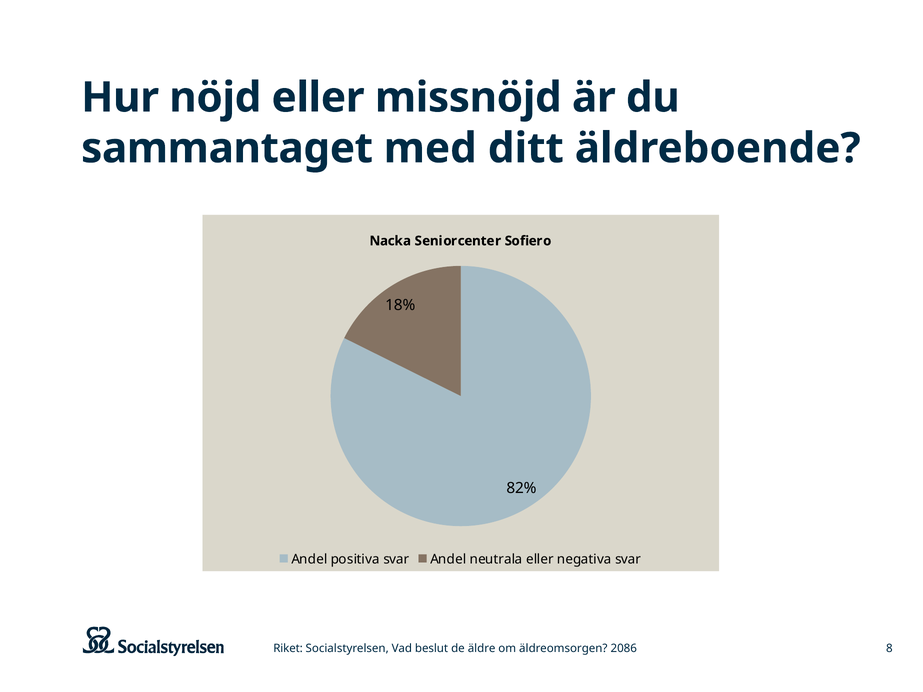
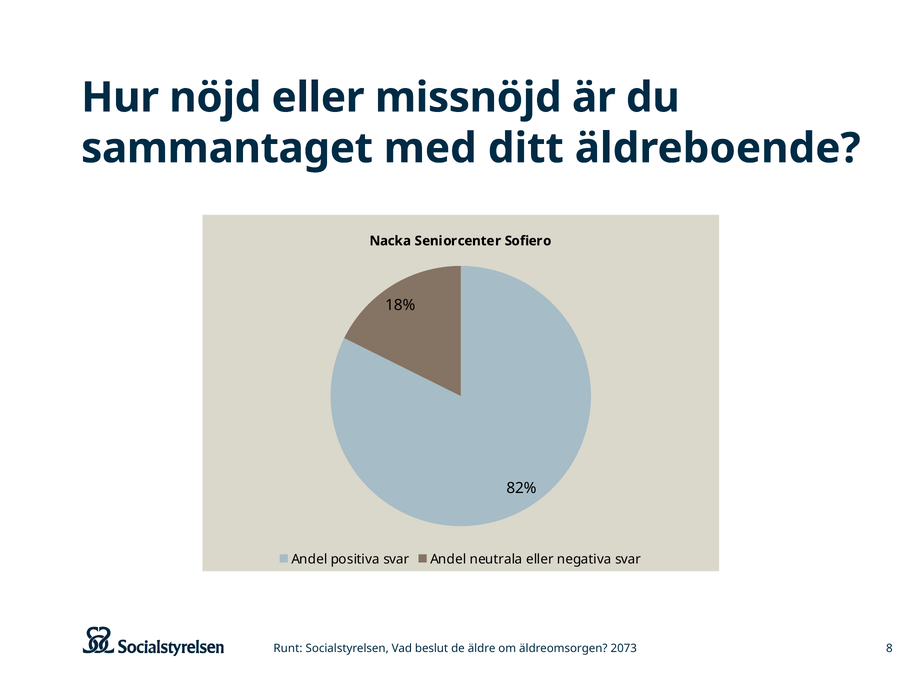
Riket: Riket -> Runt
2086: 2086 -> 2073
